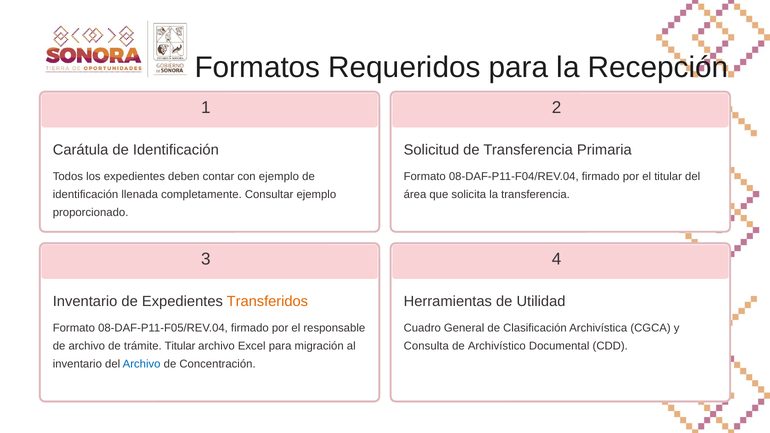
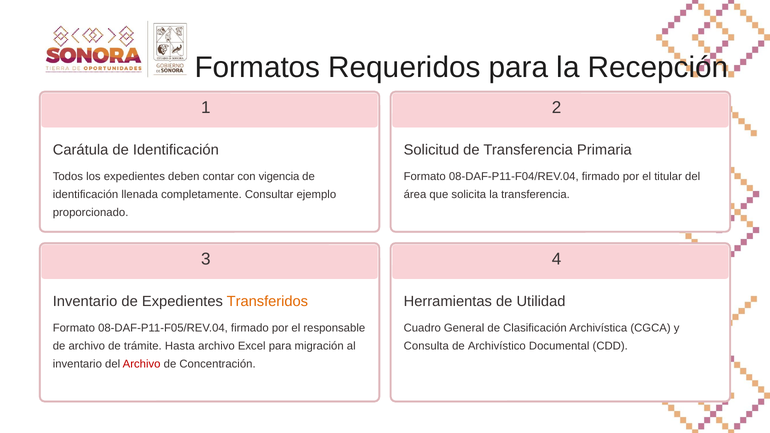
con ejemplo: ejemplo -> vigencia
trámite Titular: Titular -> Hasta
Archivo at (142, 364) colour: blue -> red
